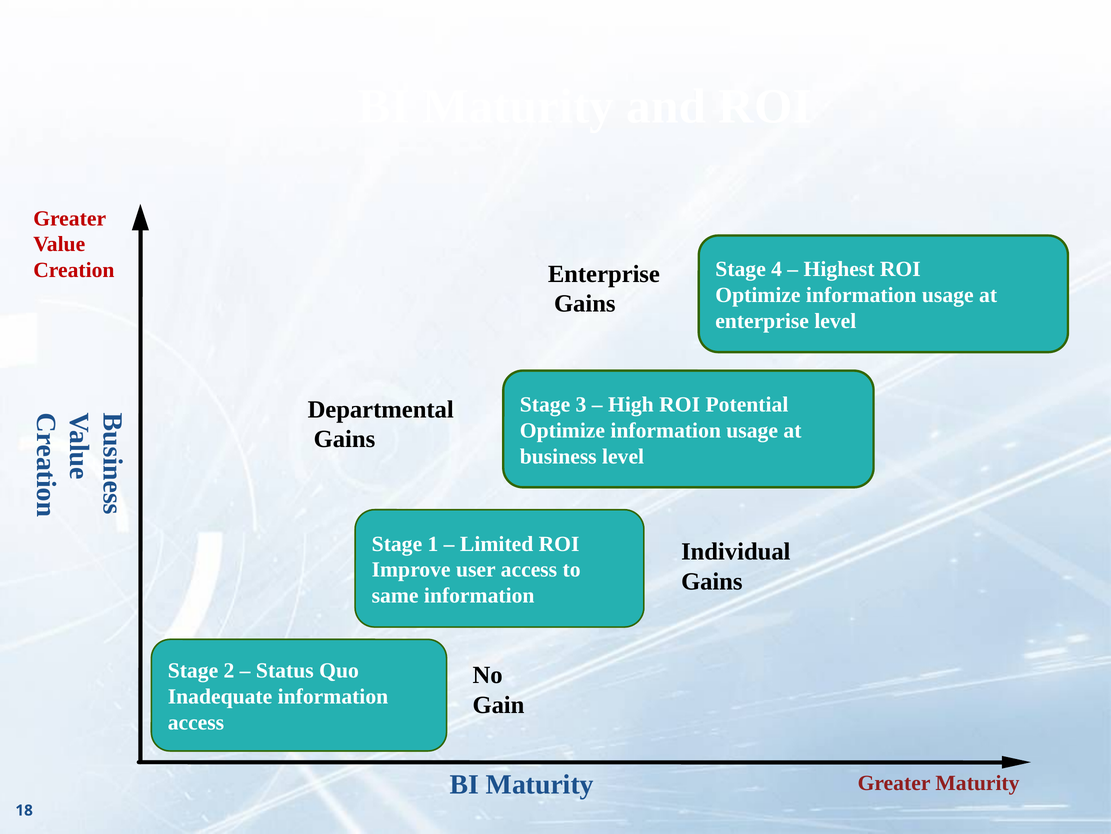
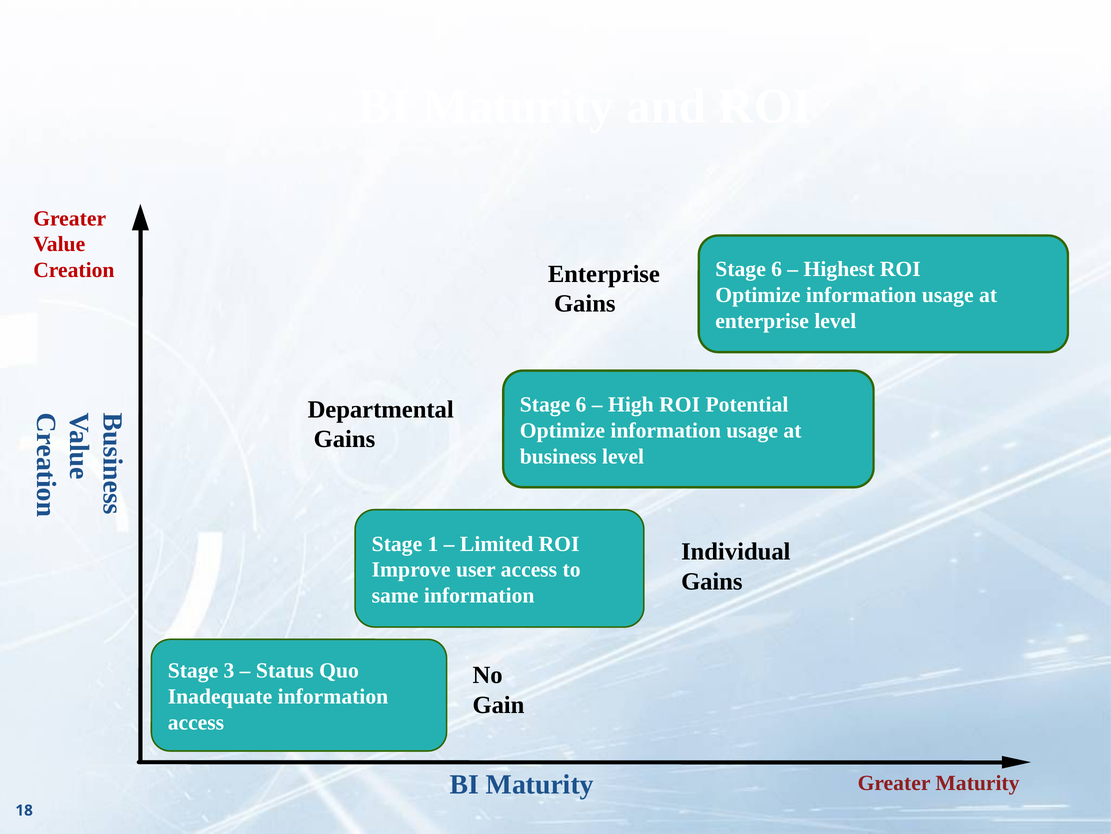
4 at (777, 269): 4 -> 6
3 at (581, 404): 3 -> 6
2: 2 -> 3
